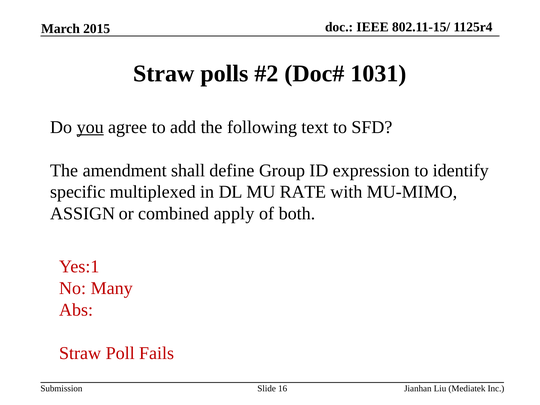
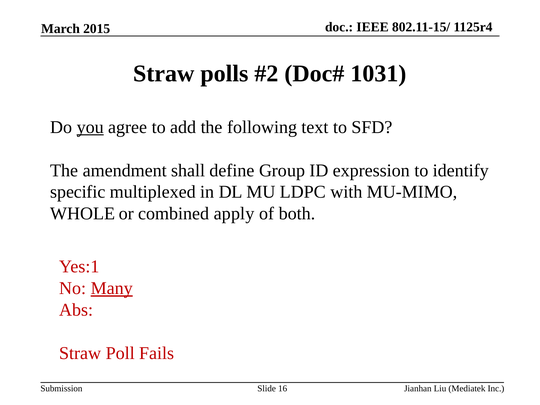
RATE: RATE -> LDPC
ASSIGN: ASSIGN -> WHOLE
Many underline: none -> present
